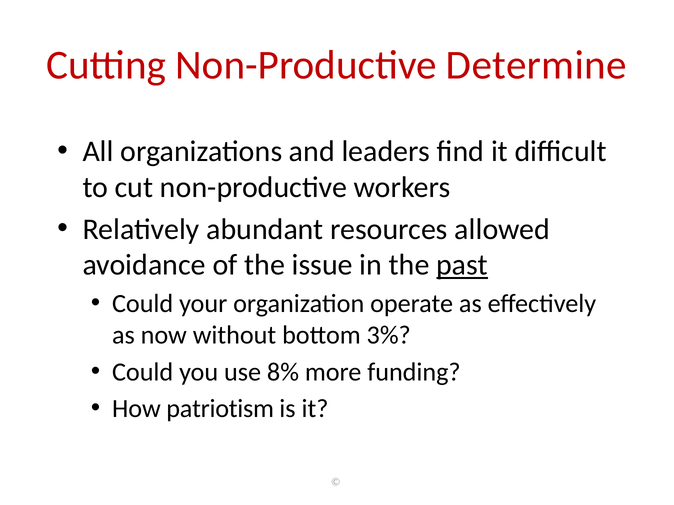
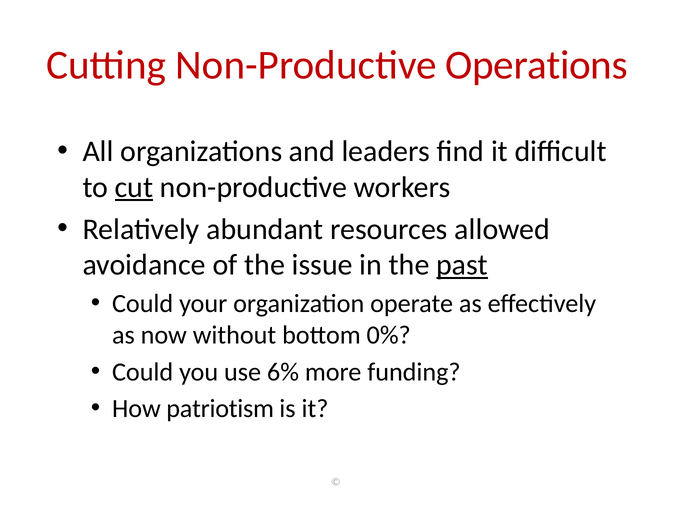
Determine: Determine -> Operations
cut underline: none -> present
3%: 3% -> 0%
8%: 8% -> 6%
